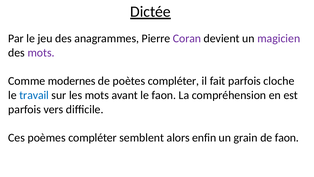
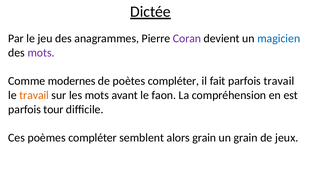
magicien colour: purple -> blue
parfois cloche: cloche -> travail
travail at (34, 95) colour: blue -> orange
vers: vers -> tour
alors enfin: enfin -> grain
de faon: faon -> jeux
